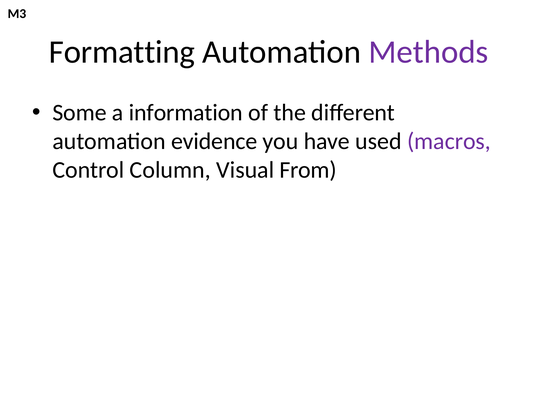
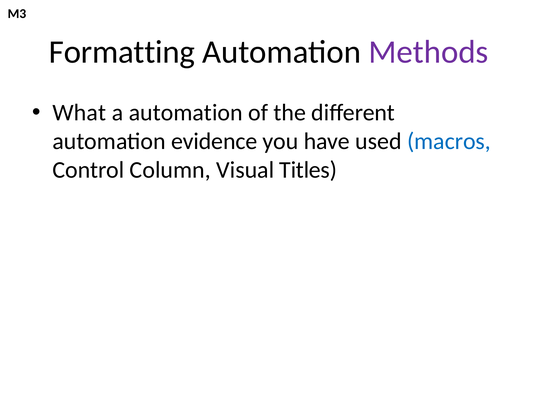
Some: Some -> What
a information: information -> automation
macros colour: purple -> blue
From: From -> Titles
